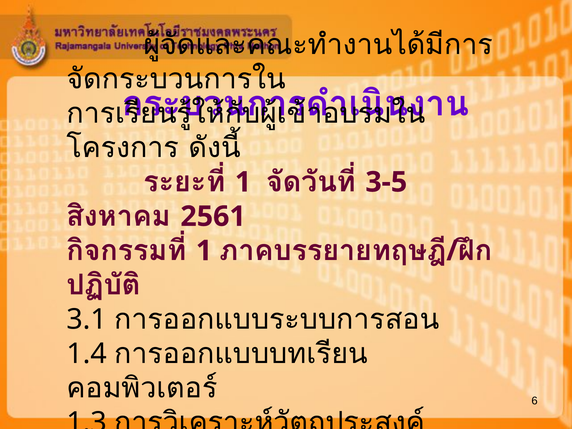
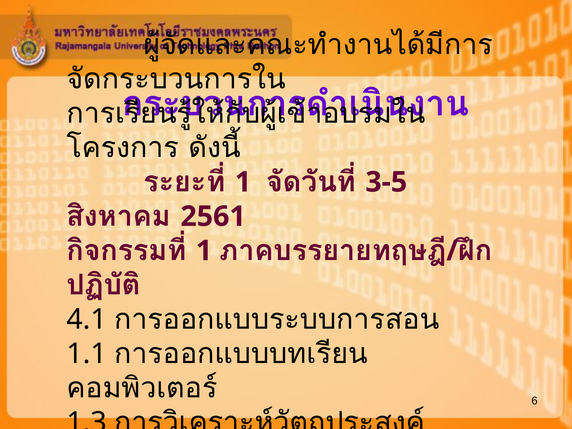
3.1: 3.1 -> 4.1
1.4 at (87, 354): 1.4 -> 1.1
